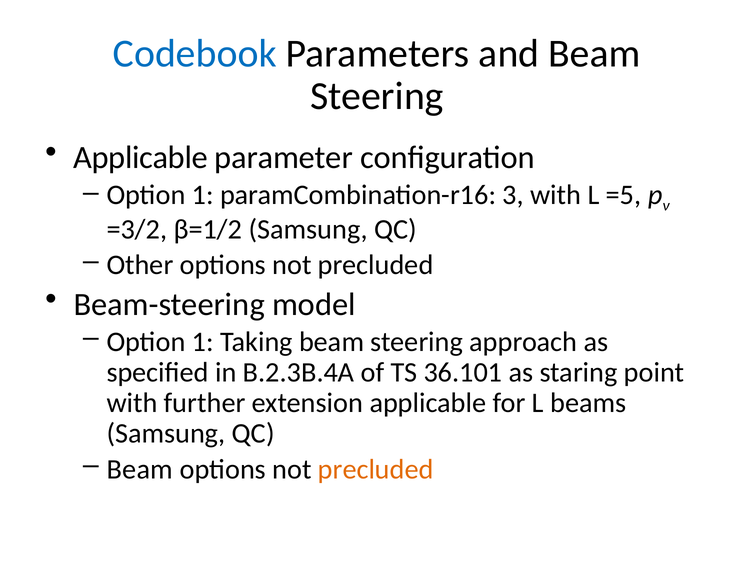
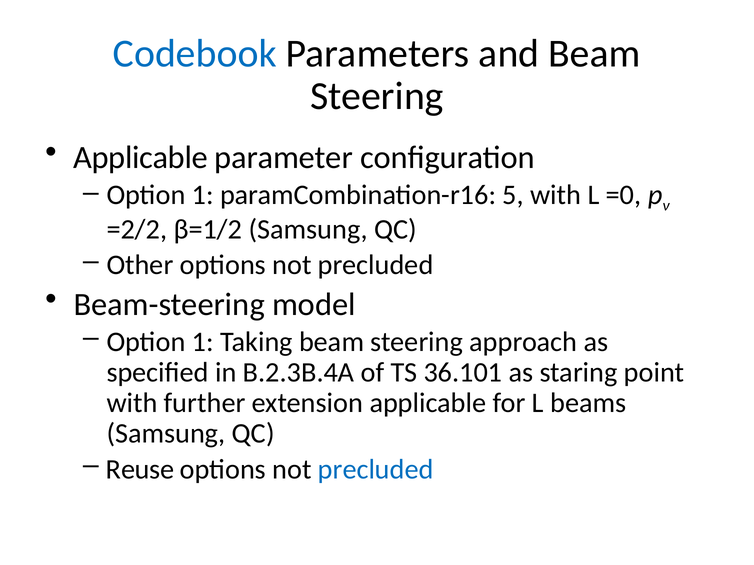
3: 3 -> 5
=5: =5 -> =0
=3/2: =3/2 -> =2/2
Beam at (140, 470): Beam -> Reuse
precluded at (376, 470) colour: orange -> blue
